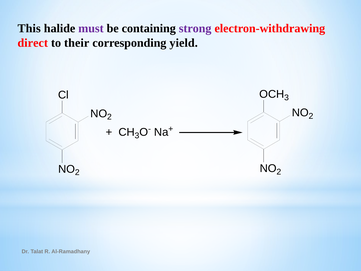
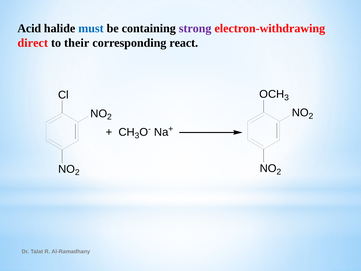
This: This -> Acid
must colour: purple -> blue
yield: yield -> react
